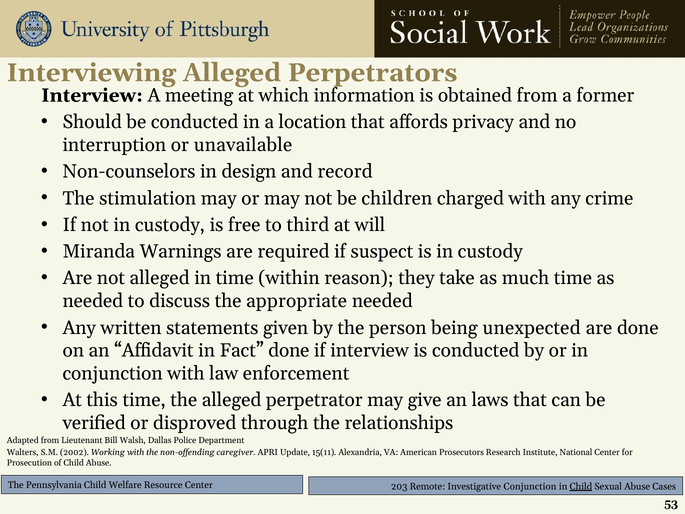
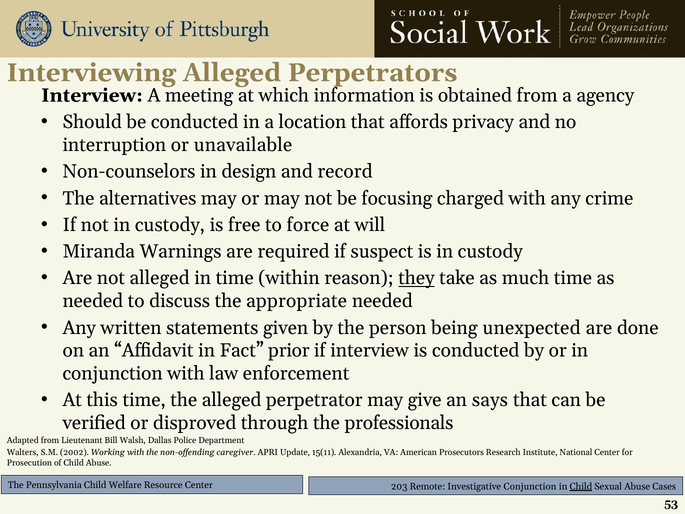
former: former -> agency
stimulation: stimulation -> alternatives
children: children -> focusing
third: third -> force
they underline: none -> present
Fact done: done -> prior
laws: laws -> says
relationships: relationships -> professionals
